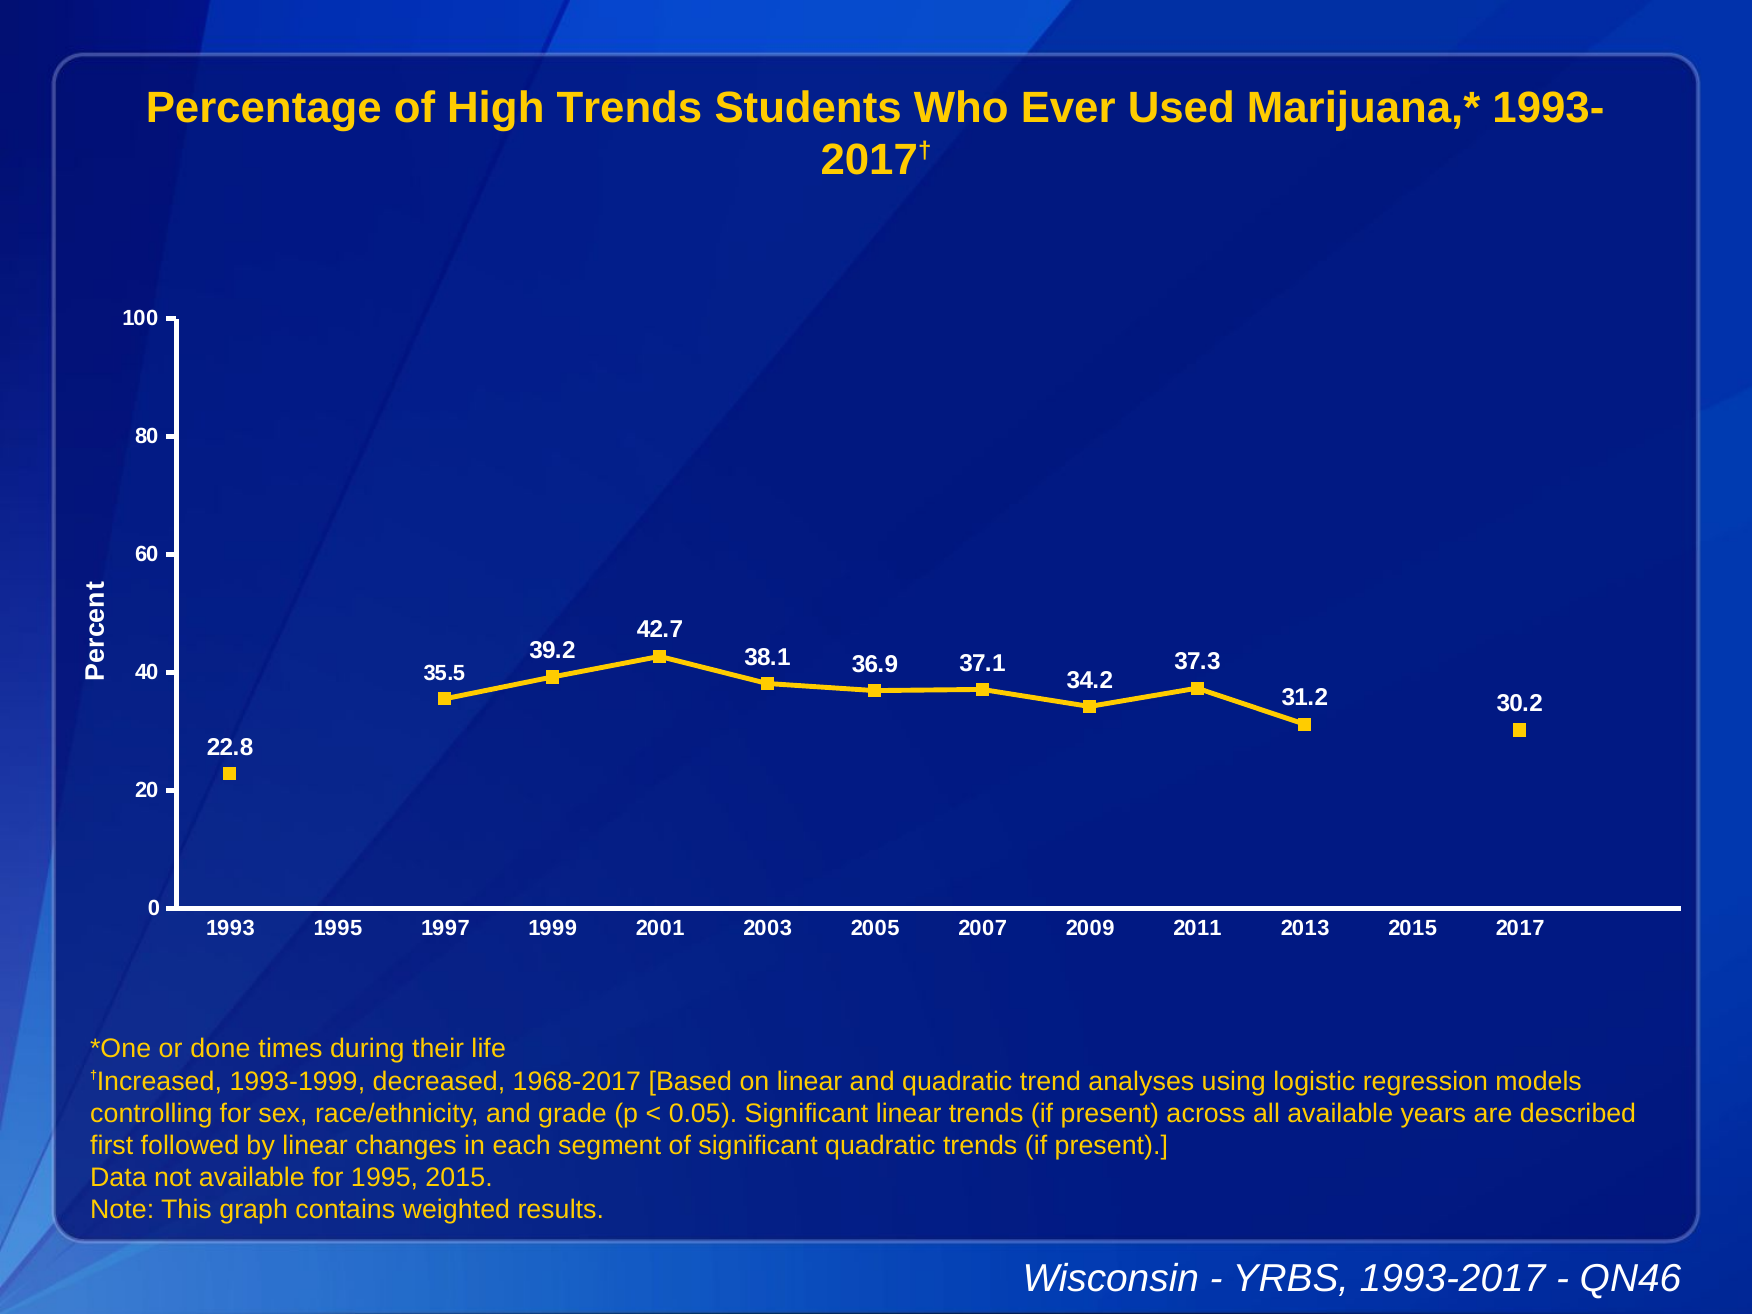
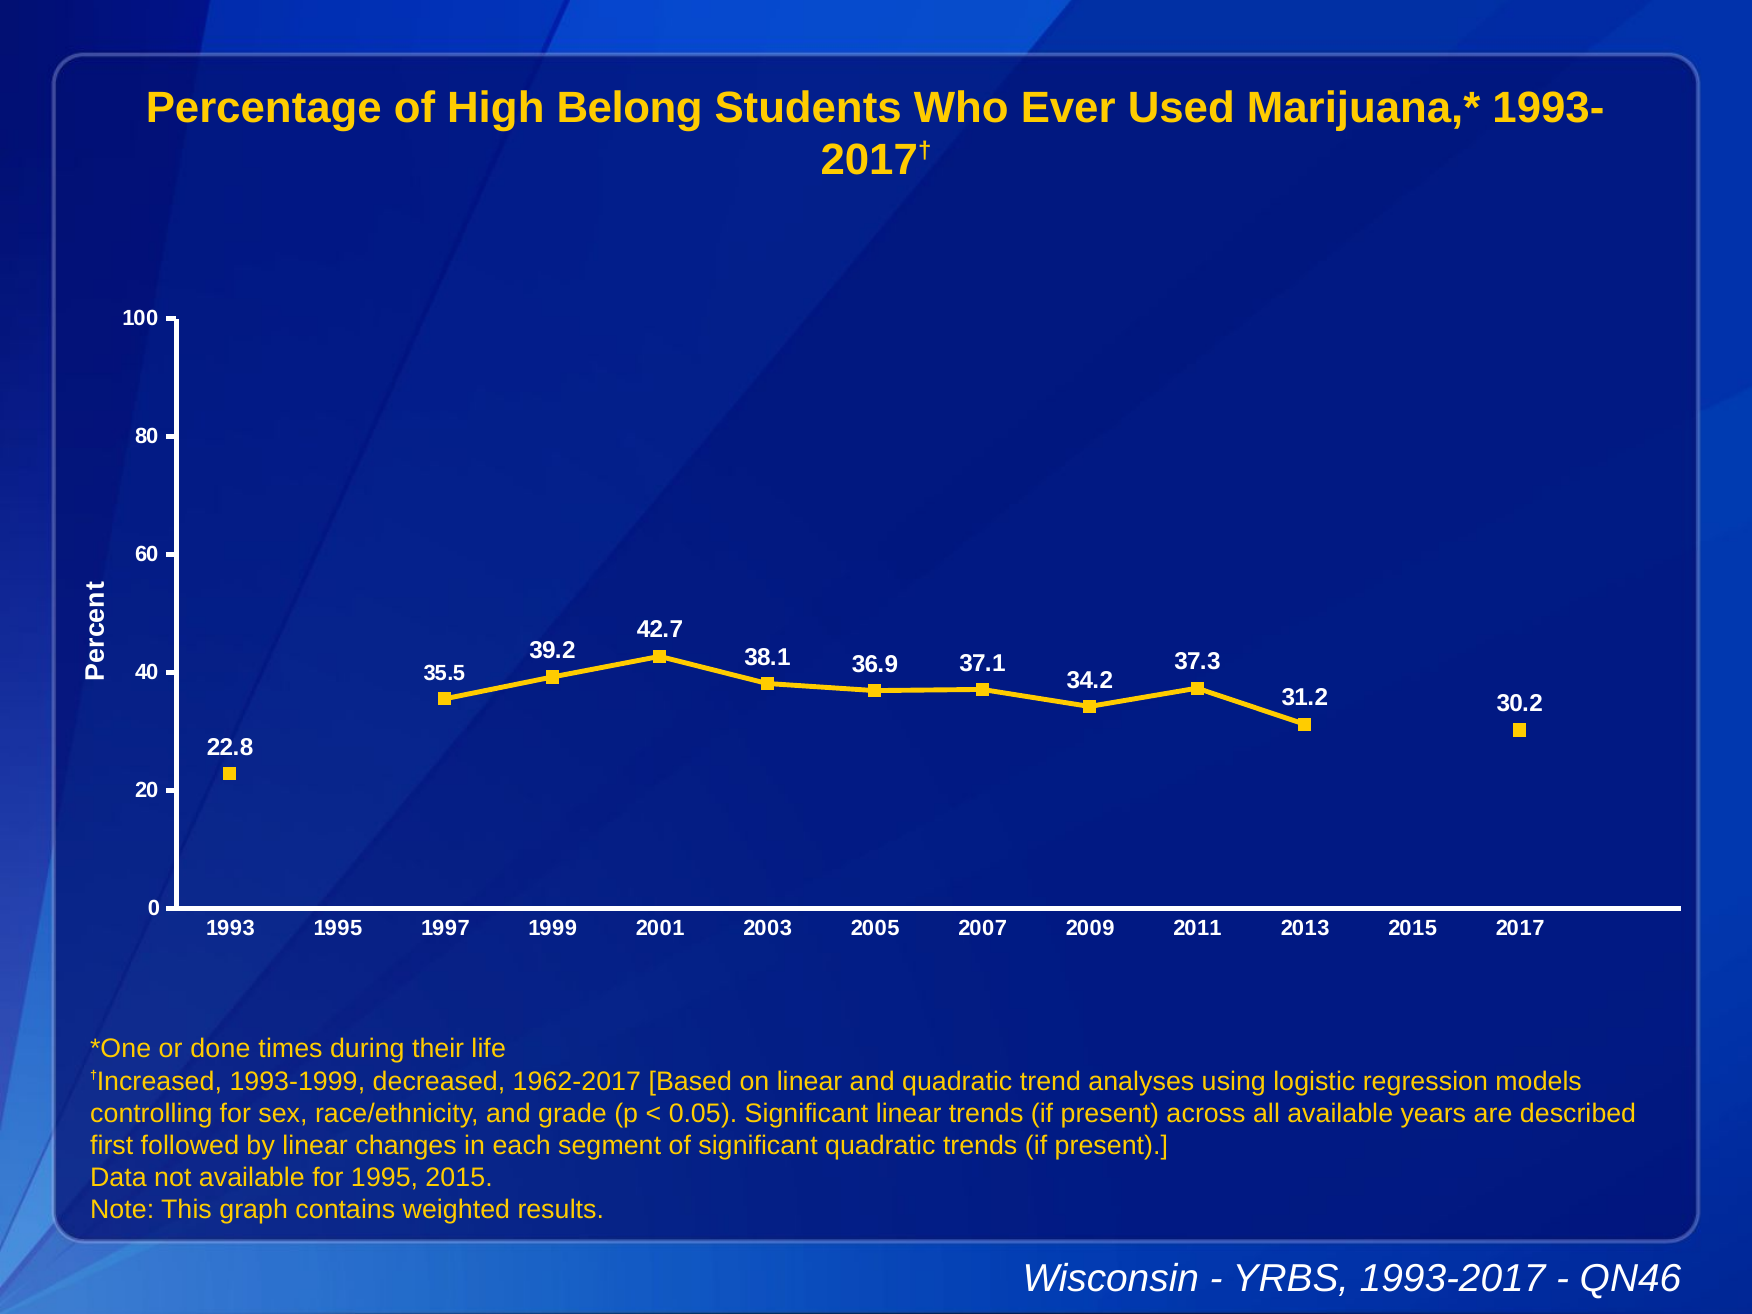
High Trends: Trends -> Belong
1968-2017: 1968-2017 -> 1962-2017
